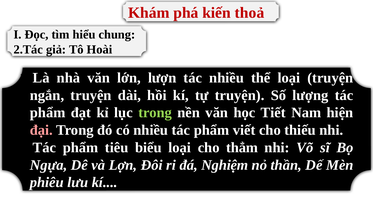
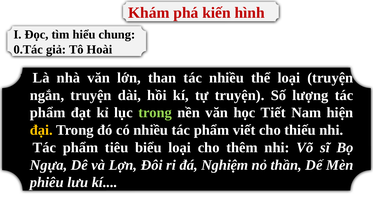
thoả: thoả -> hình
2.Tác: 2.Tác -> 0.Tác
lượn: lượn -> than
đại colour: pink -> yellow
thẳm: thẳm -> thêm
